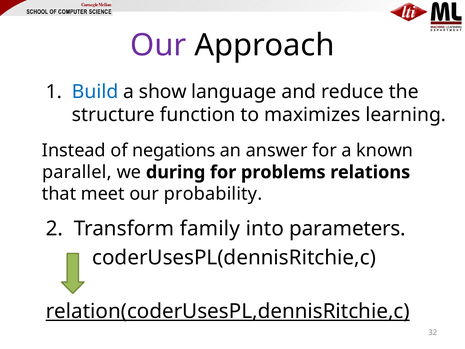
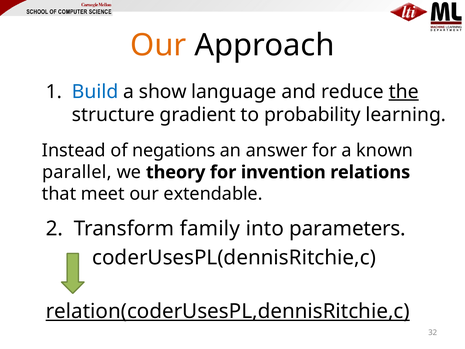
Our at (158, 45) colour: purple -> orange
the underline: none -> present
function: function -> gradient
maximizes: maximizes -> probability
during: during -> theory
problems: problems -> invention
probability: probability -> extendable
